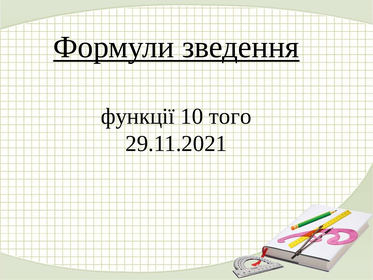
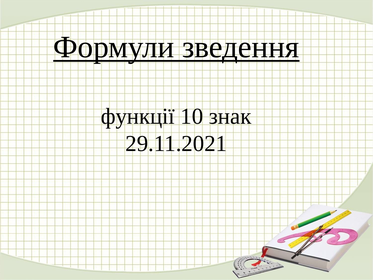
того: того -> знак
